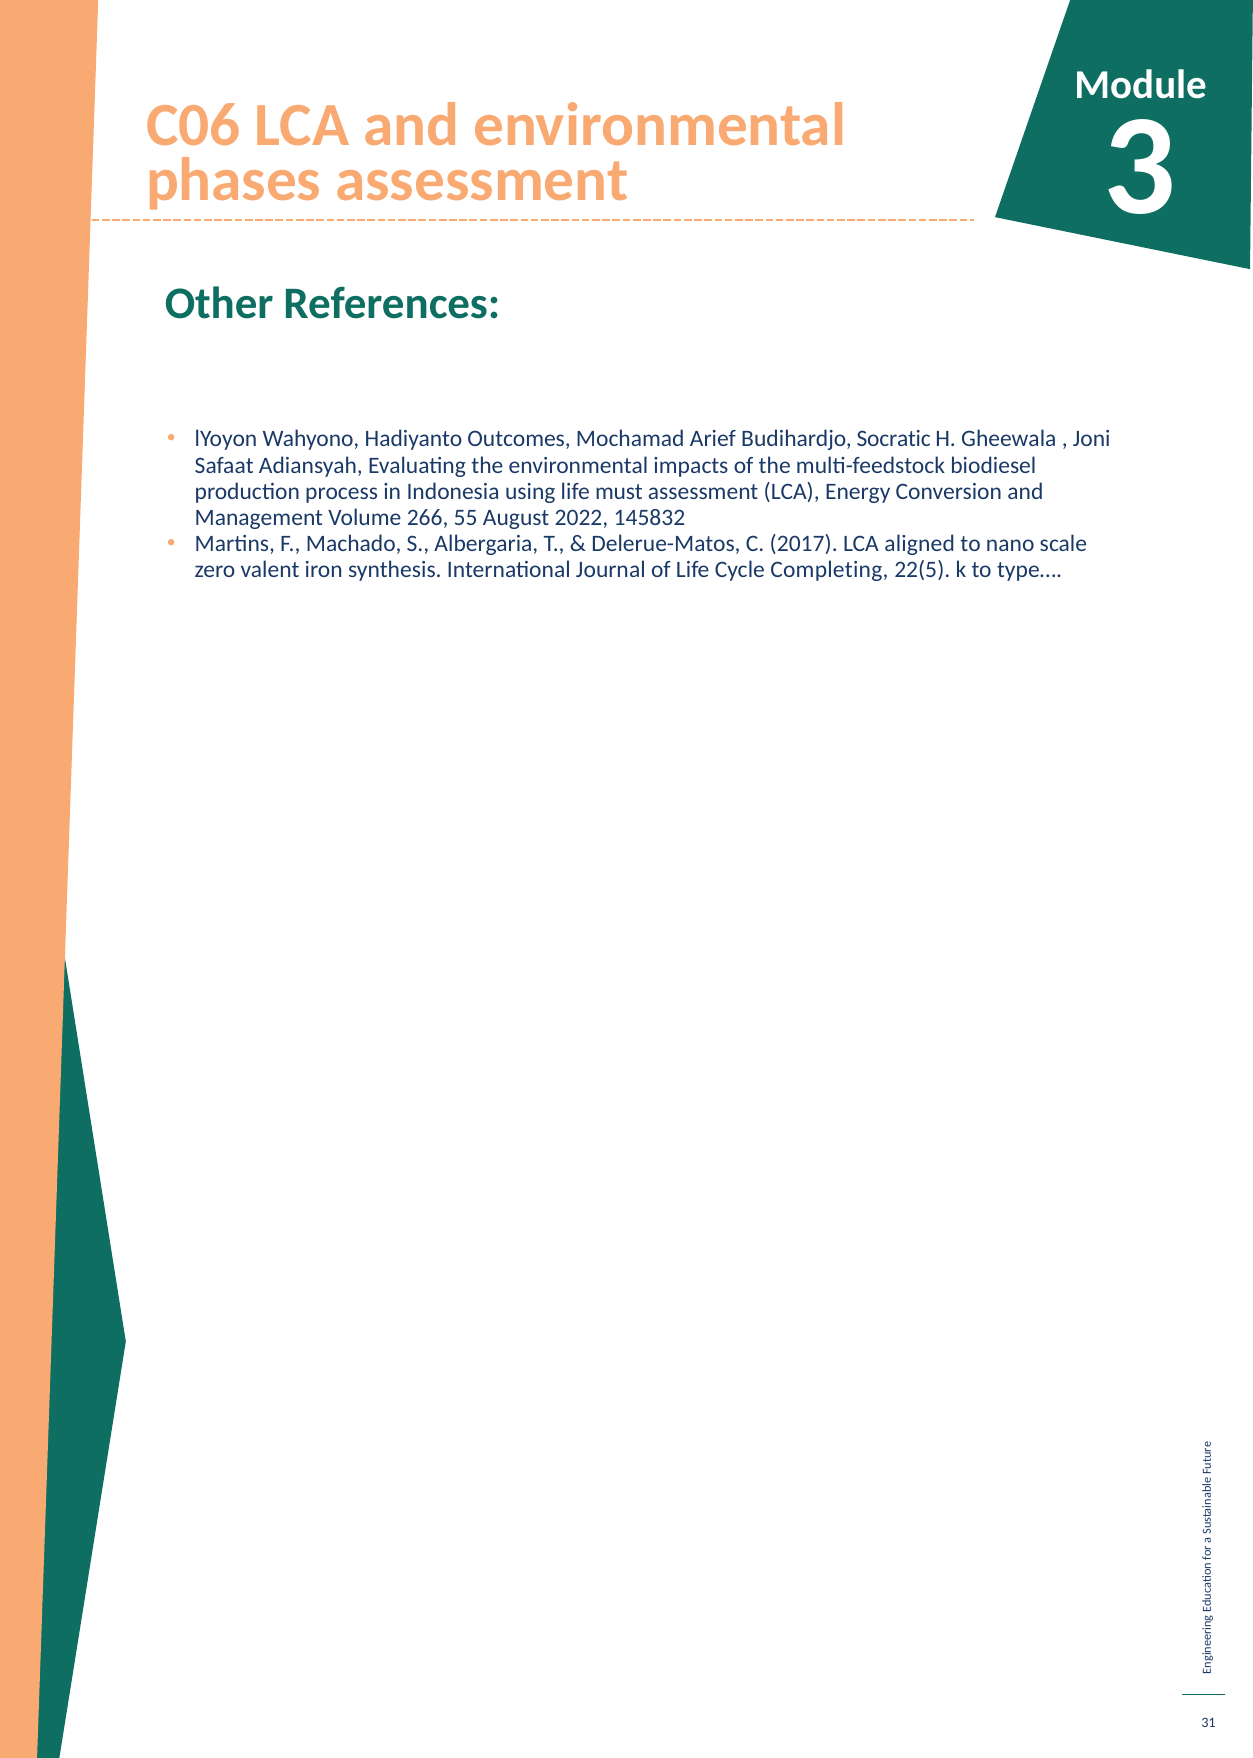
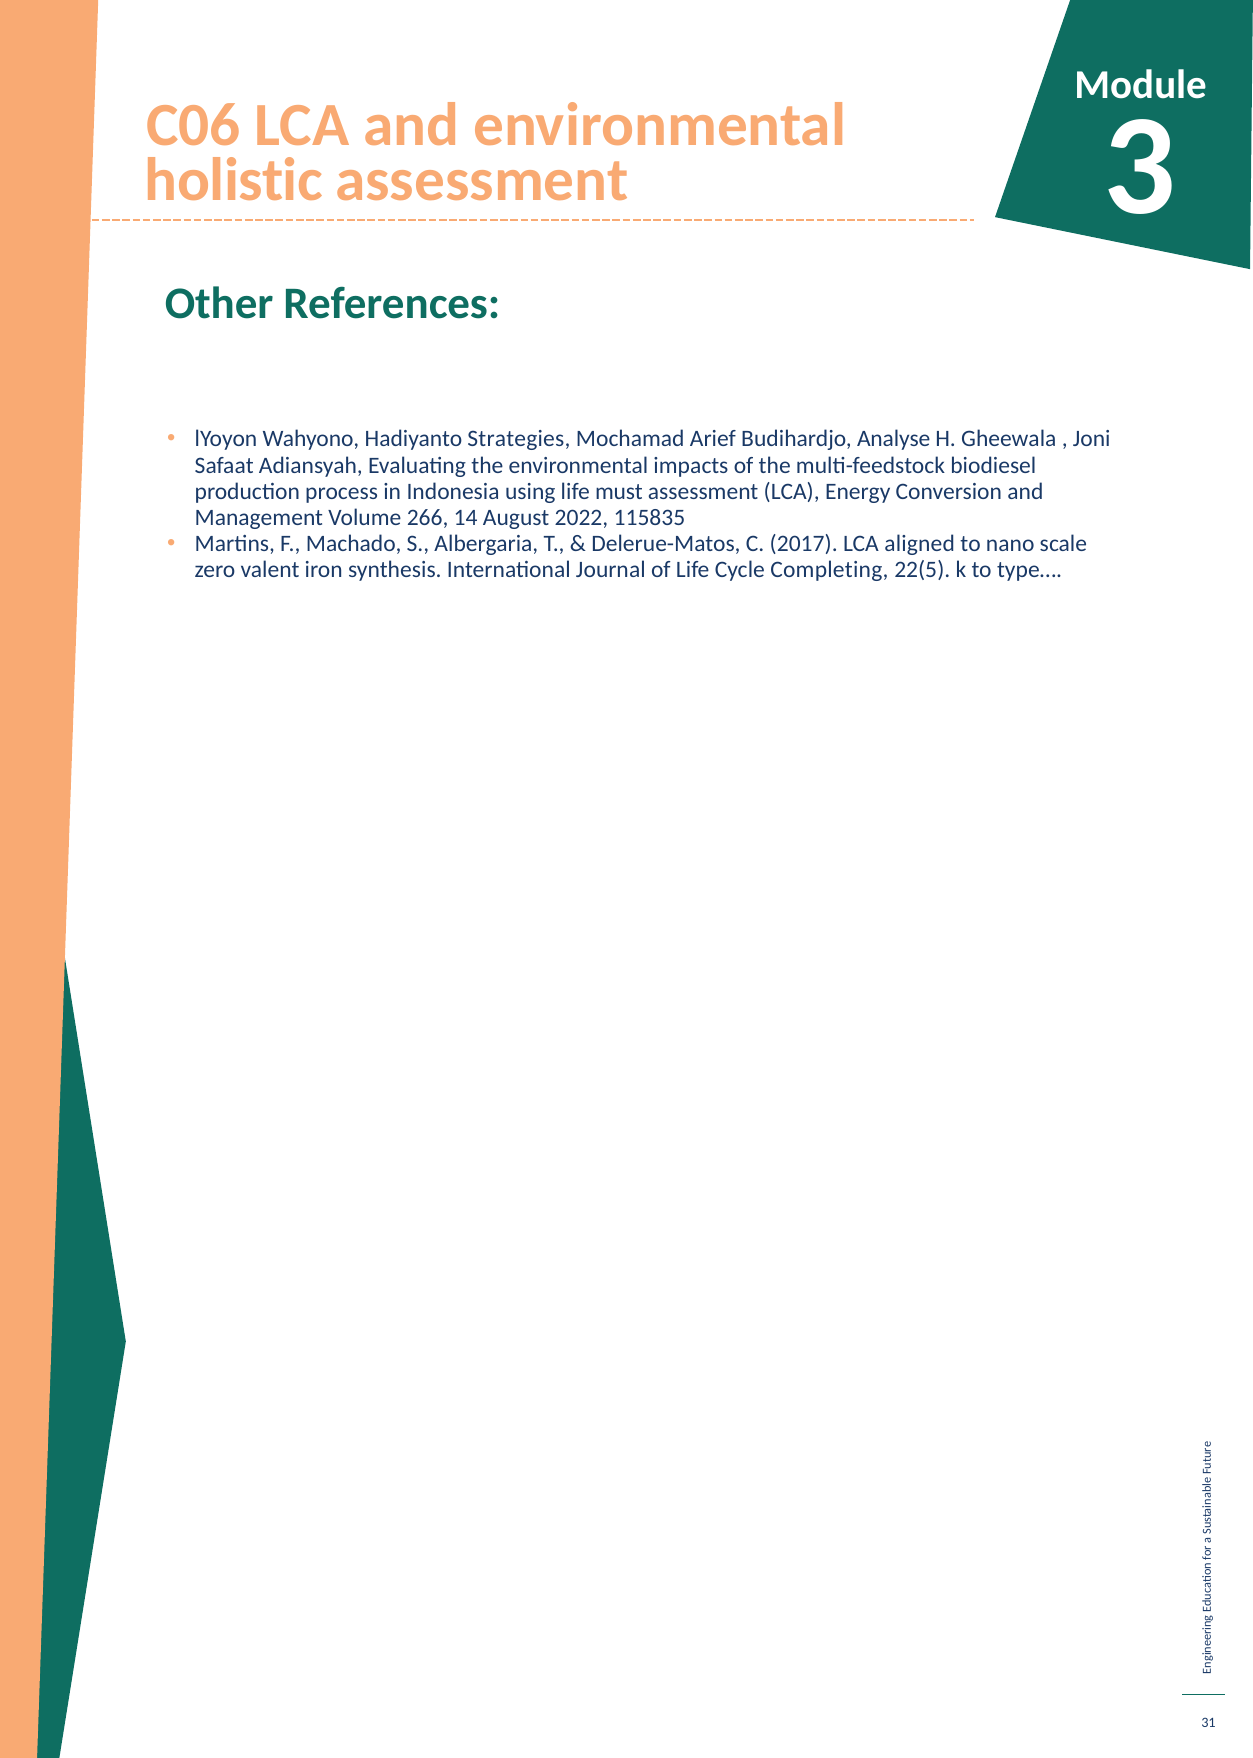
phases: phases -> holistic
Outcomes: Outcomes -> Strategies
Socratic: Socratic -> Analyse
55: 55 -> 14
145832: 145832 -> 115835
